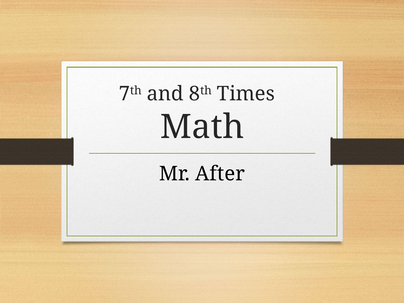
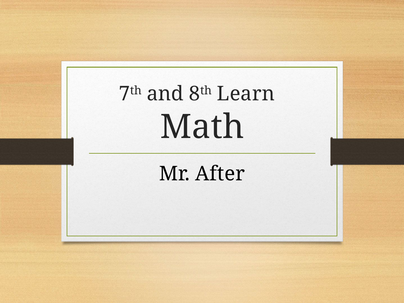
Times: Times -> Learn
